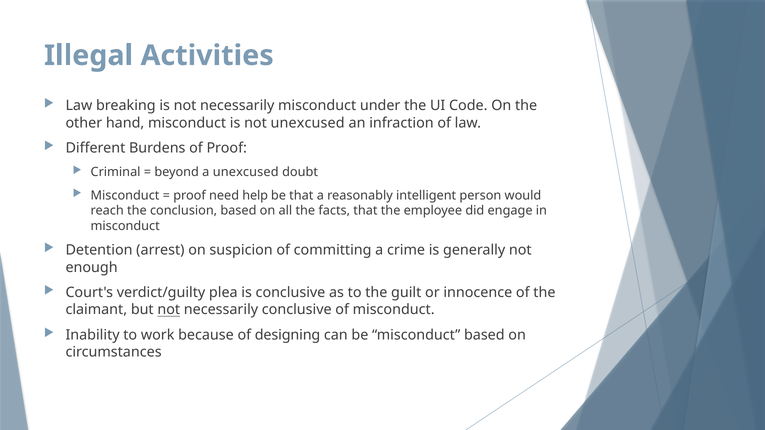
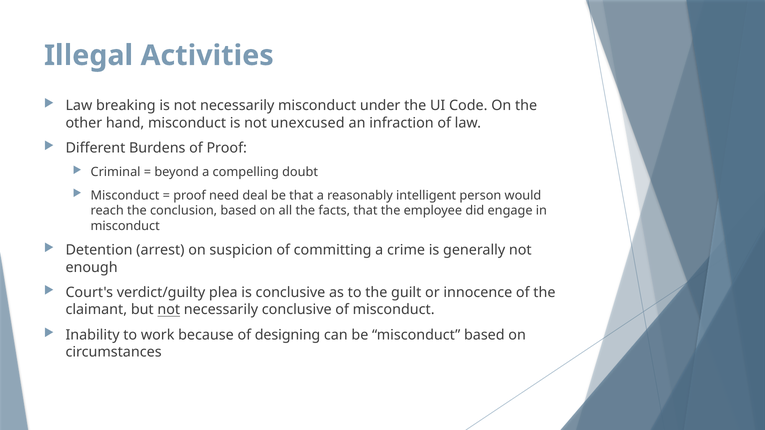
a unexcused: unexcused -> compelling
help: help -> deal
